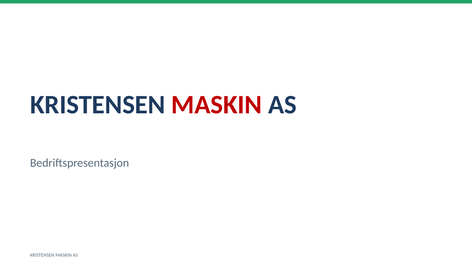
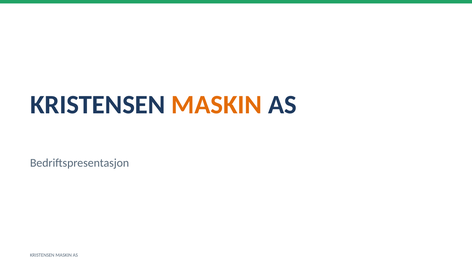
MASKIN at (217, 105) colour: red -> orange
